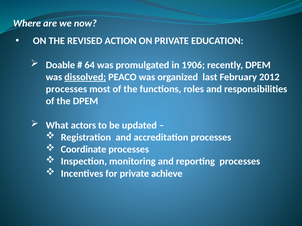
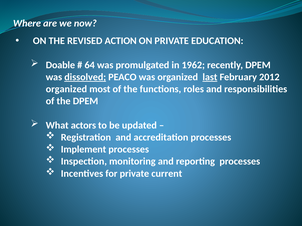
1906: 1906 -> 1962
last underline: none -> present
processes at (66, 89): processes -> organized
Coordinate: Coordinate -> Implement
achieve: achieve -> current
